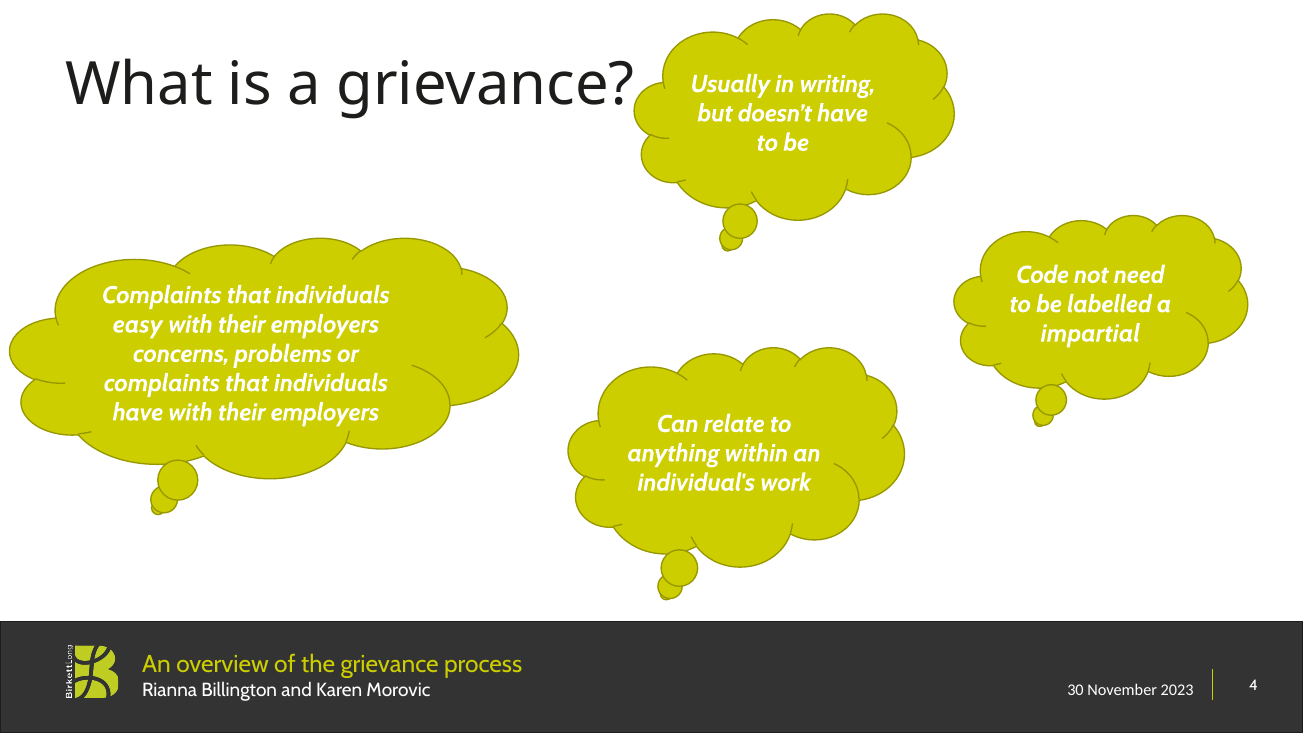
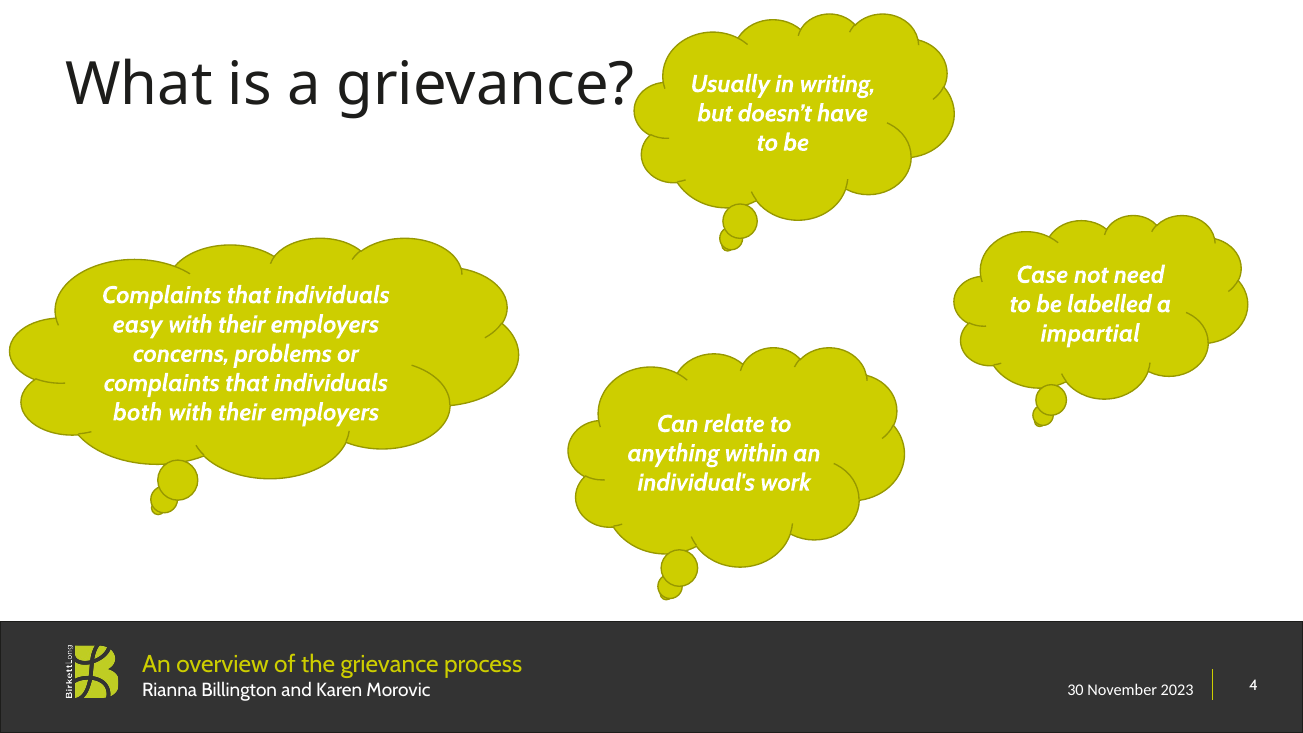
Code: Code -> Case
have at (138, 412): have -> both
